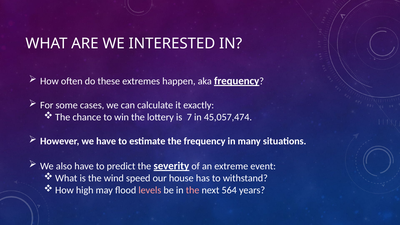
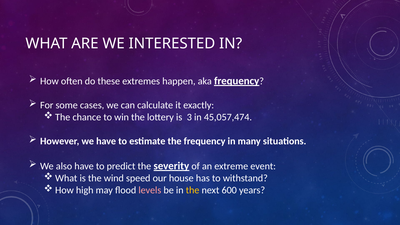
7: 7 -> 3
the at (193, 190) colour: pink -> yellow
564: 564 -> 600
